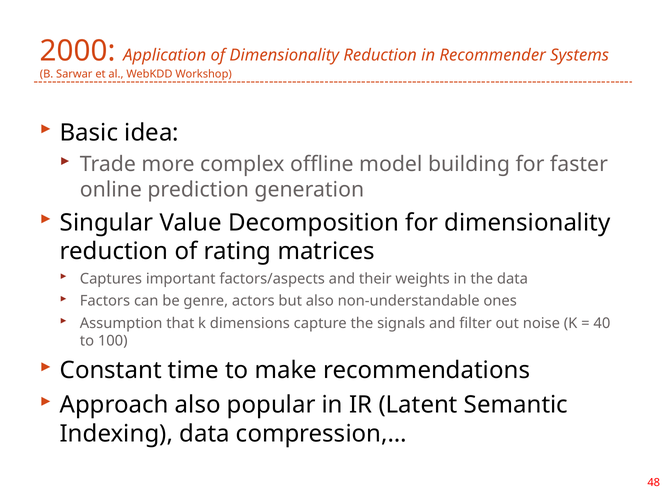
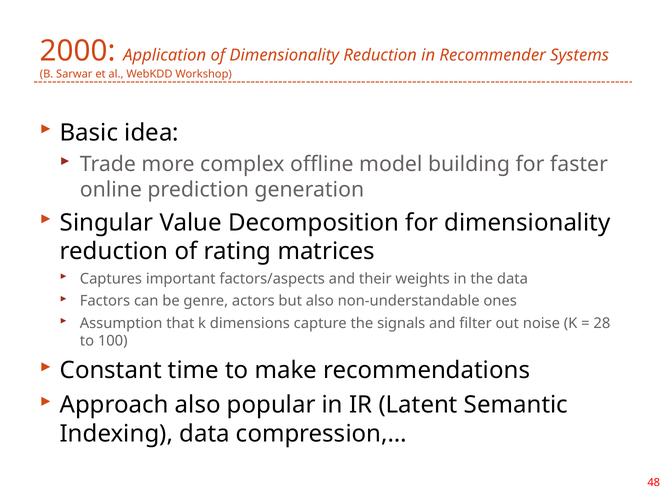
40: 40 -> 28
